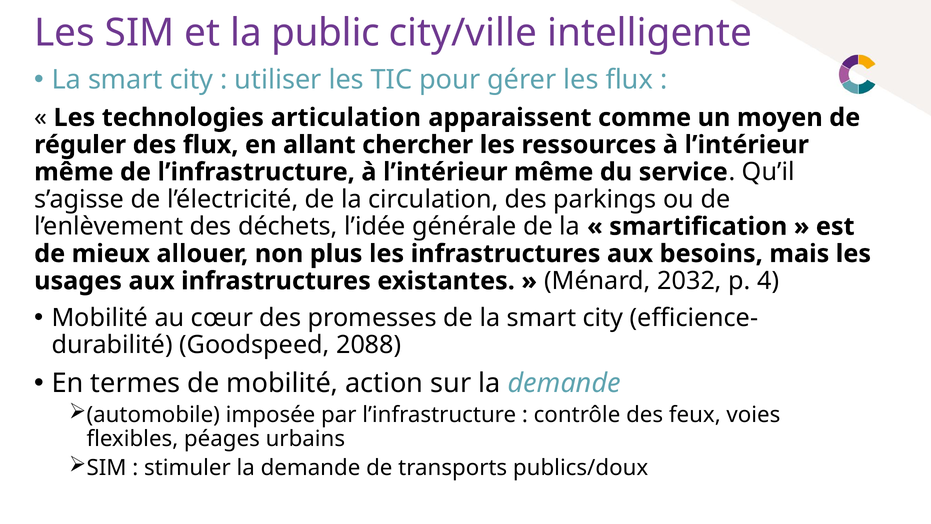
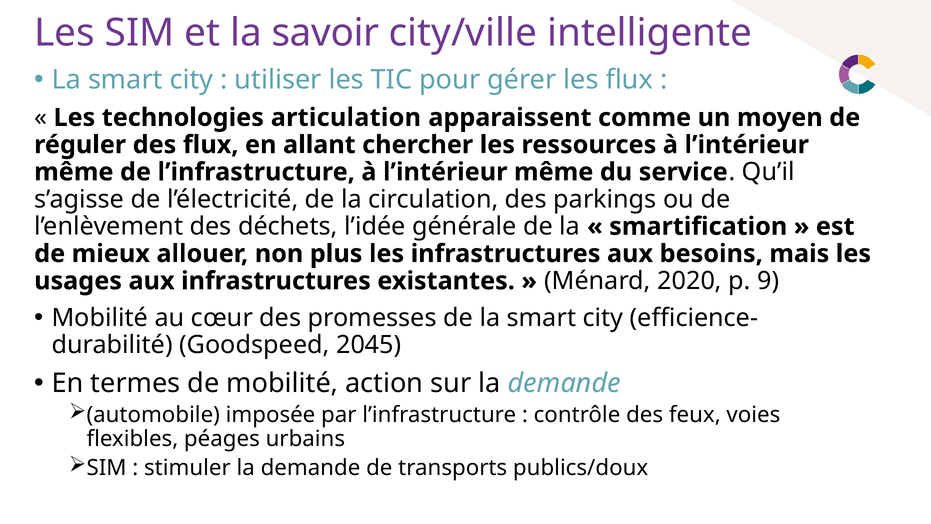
public: public -> savoir
2032: 2032 -> 2020
4: 4 -> 9
2088: 2088 -> 2045
